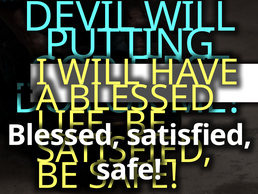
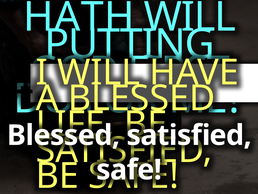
DEVIL: DEVIL -> HATH
